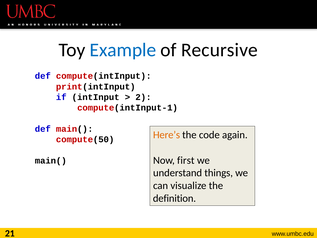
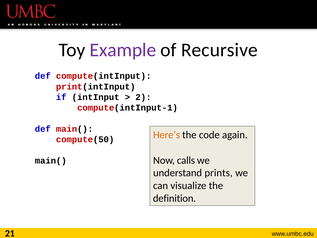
Example colour: blue -> purple
first: first -> calls
things: things -> prints
